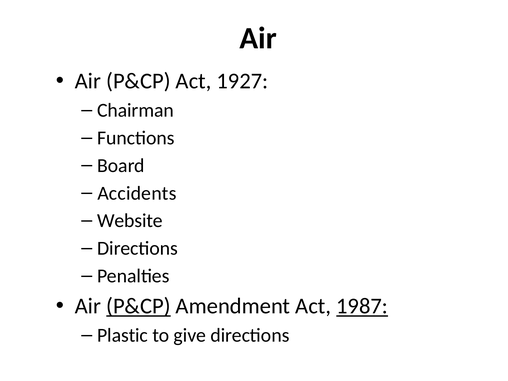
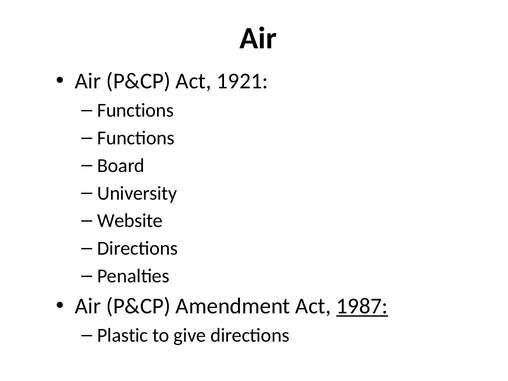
1927: 1927 -> 1921
Chairman at (135, 110): Chairman -> Functions
Accidents: Accidents -> University
P&CP at (138, 306) underline: present -> none
